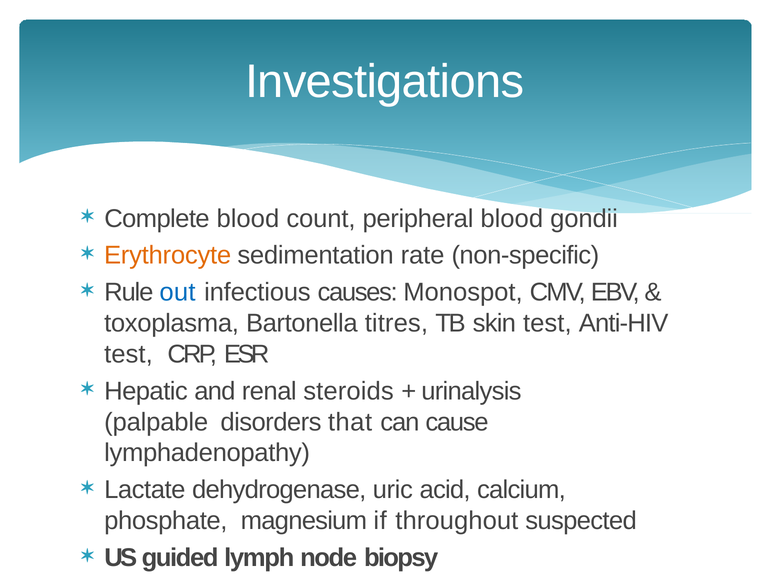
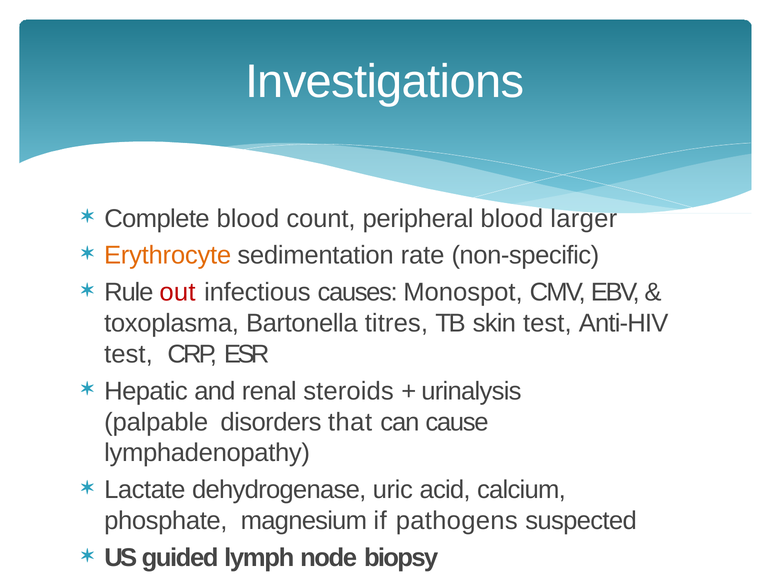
gondii: gondii -> larger
out colour: blue -> red
throughout: throughout -> pathogens
